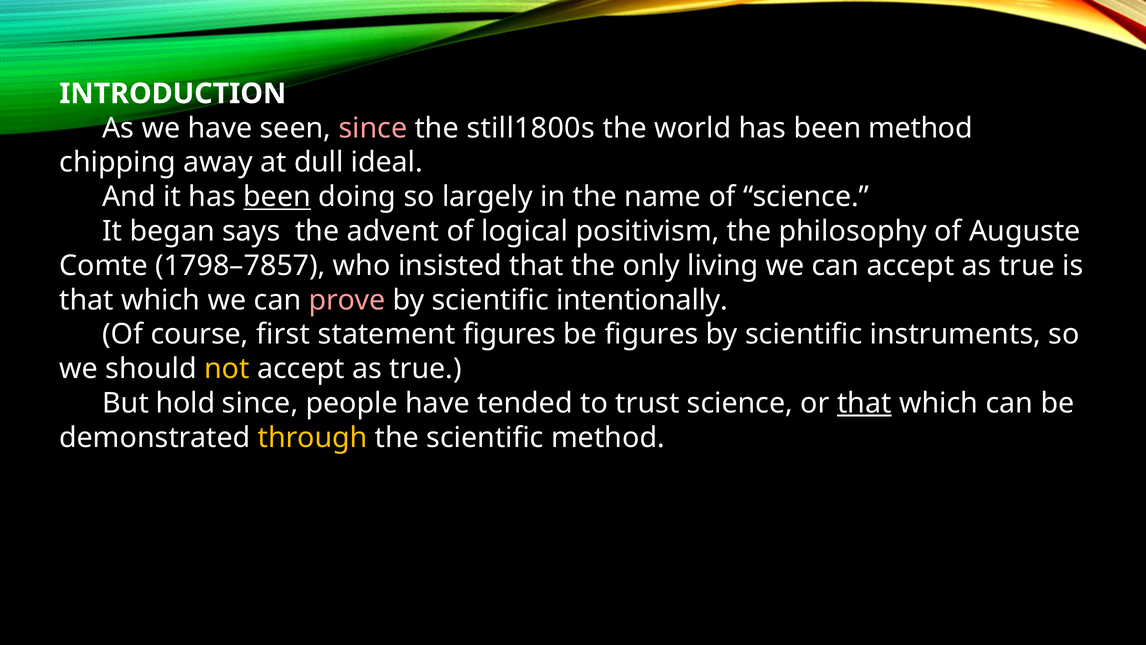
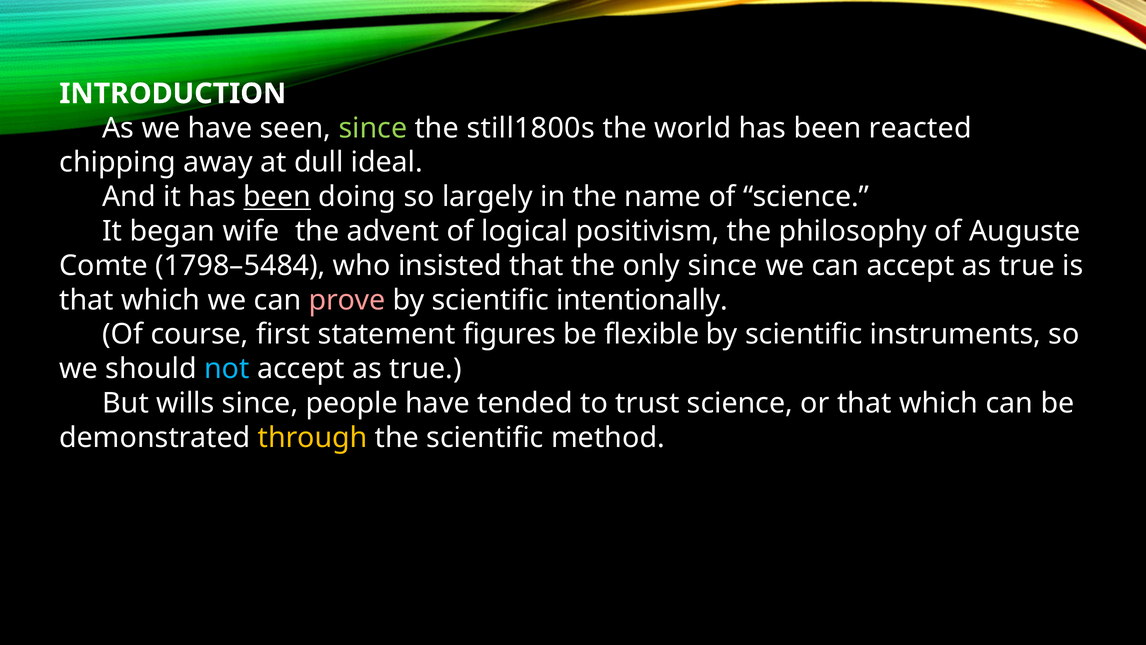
since at (373, 128) colour: pink -> light green
been method: method -> reacted
says: says -> wife
1798–7857: 1798–7857 -> 1798–5484
only living: living -> since
be figures: figures -> flexible
not colour: yellow -> light blue
hold: hold -> wills
that at (864, 403) underline: present -> none
